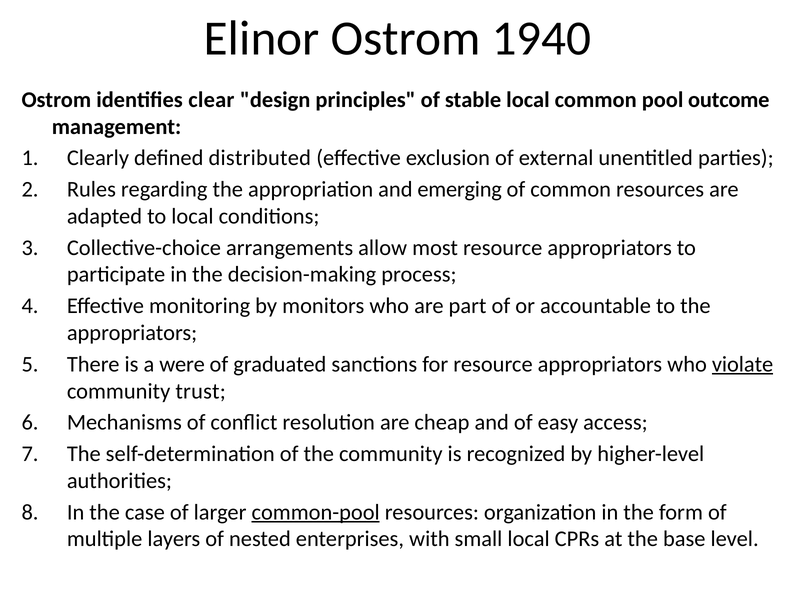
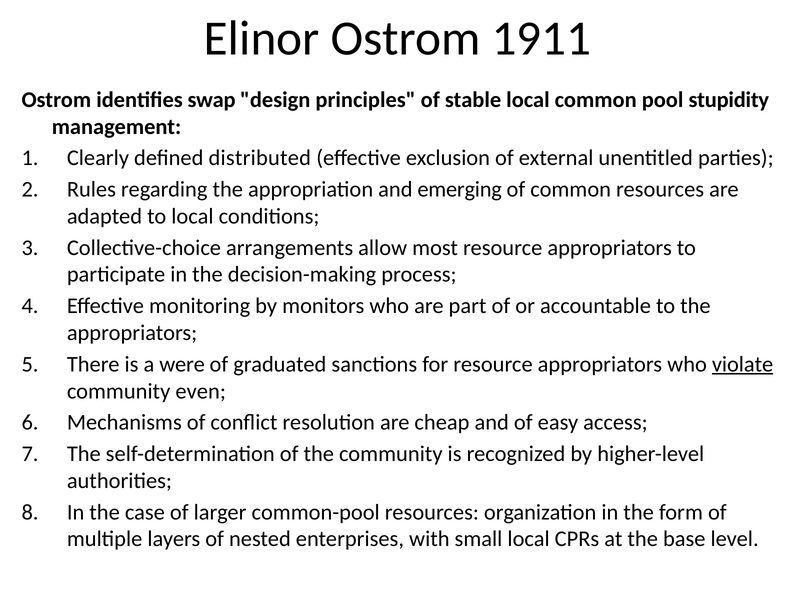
1940: 1940 -> 1911
clear: clear -> swap
outcome: outcome -> stupidity
trust: trust -> even
common-pool underline: present -> none
